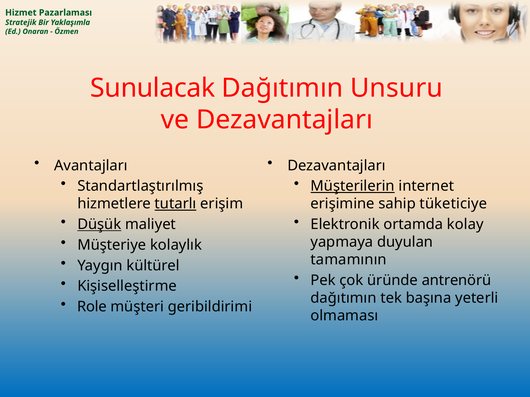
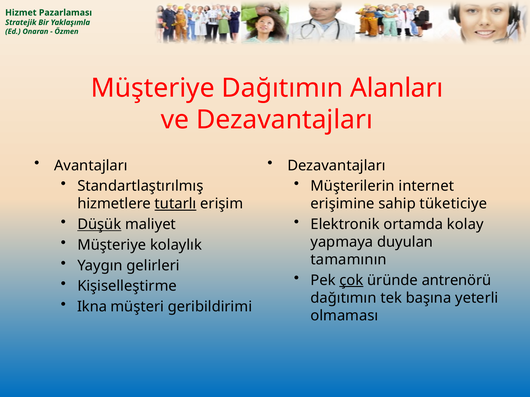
Sunulacak at (153, 88): Sunulacak -> Müşteriye
Unsuru: Unsuru -> Alanları
Müşterilerin underline: present -> none
kültürel: kültürel -> gelirleri
çok underline: none -> present
Role: Role -> Ikna
